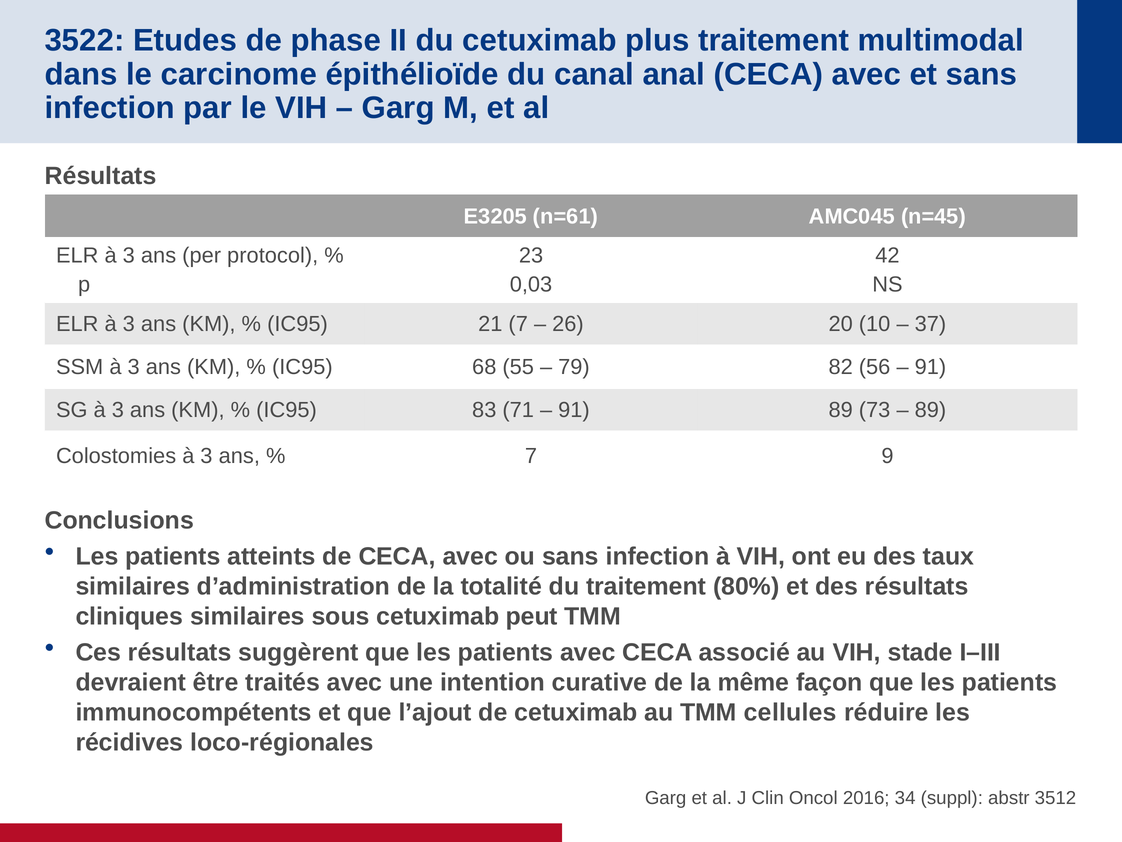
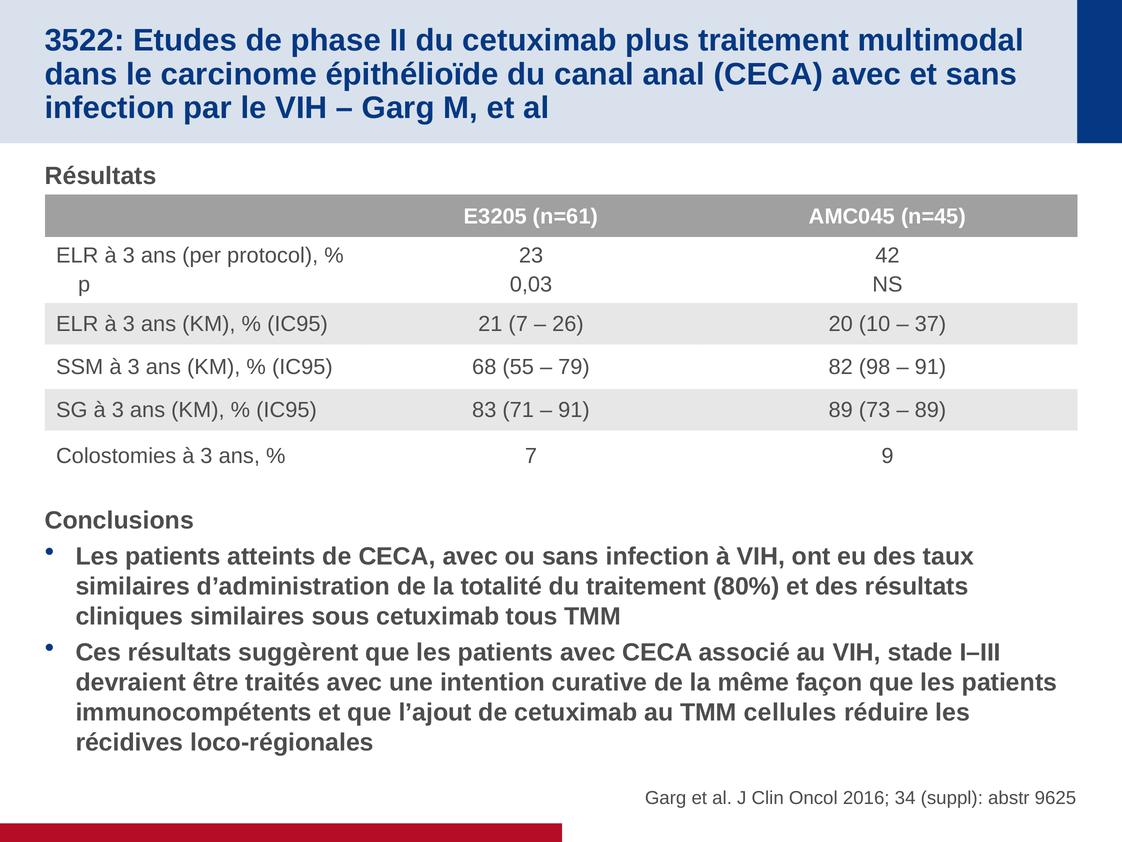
56: 56 -> 98
peut: peut -> tous
3512: 3512 -> 9625
